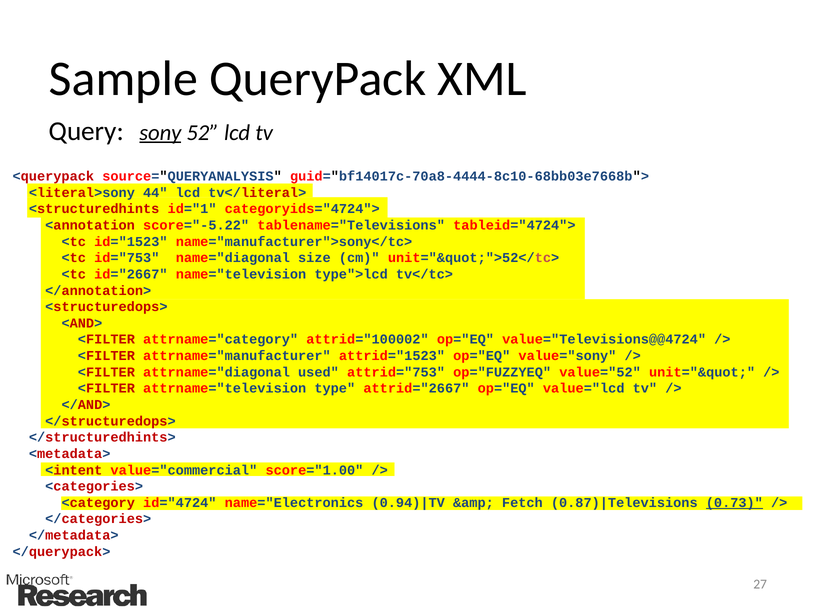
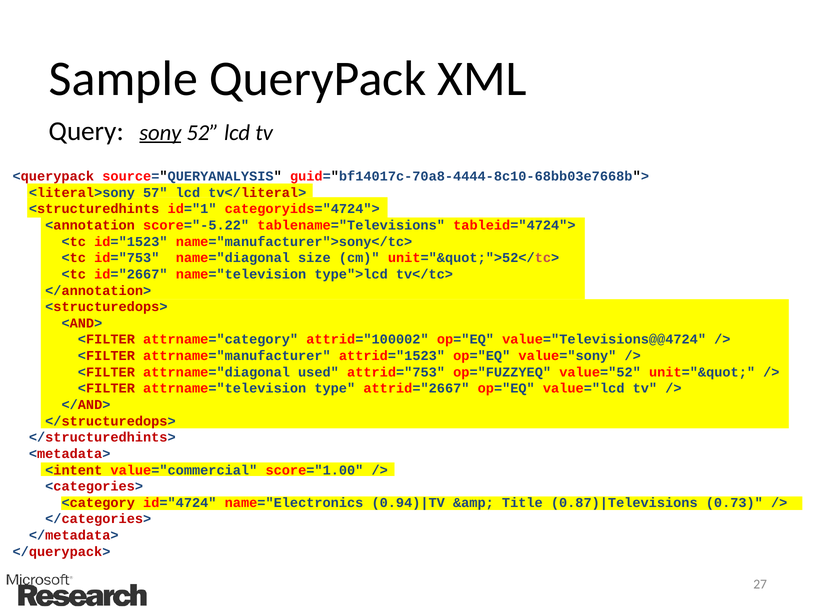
44: 44 -> 57
Fetch: Fetch -> Title
0.73 underline: present -> none
